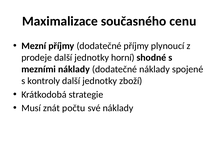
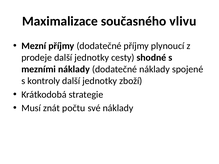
cenu: cenu -> vlivu
horní: horní -> cesty
